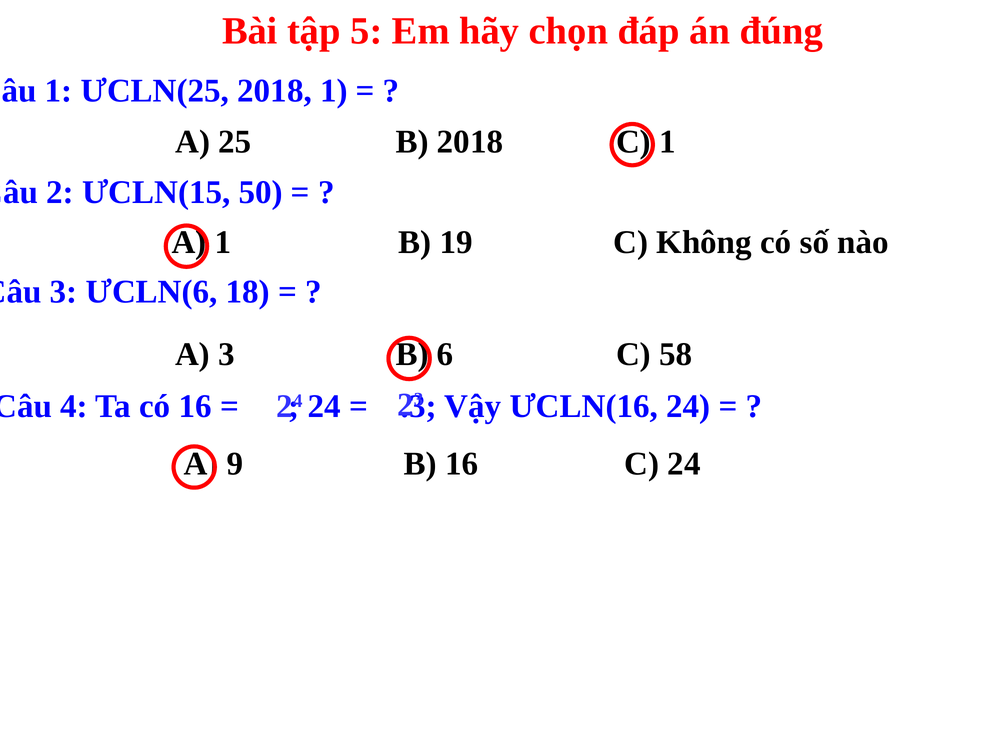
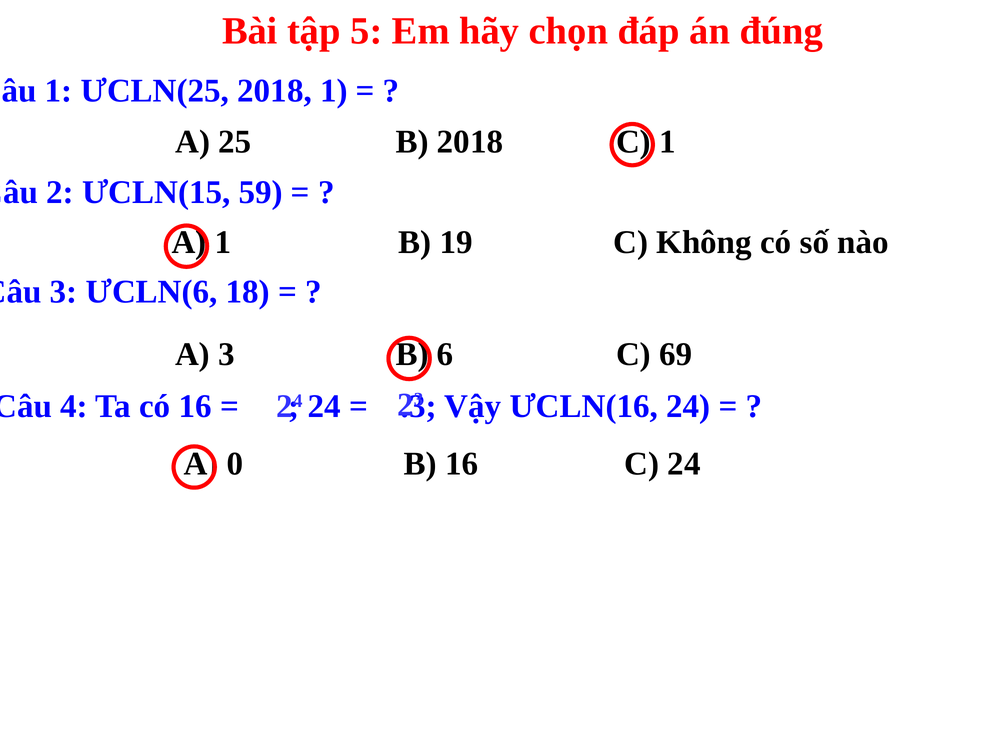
50: 50 -> 59
58: 58 -> 69
9: 9 -> 0
